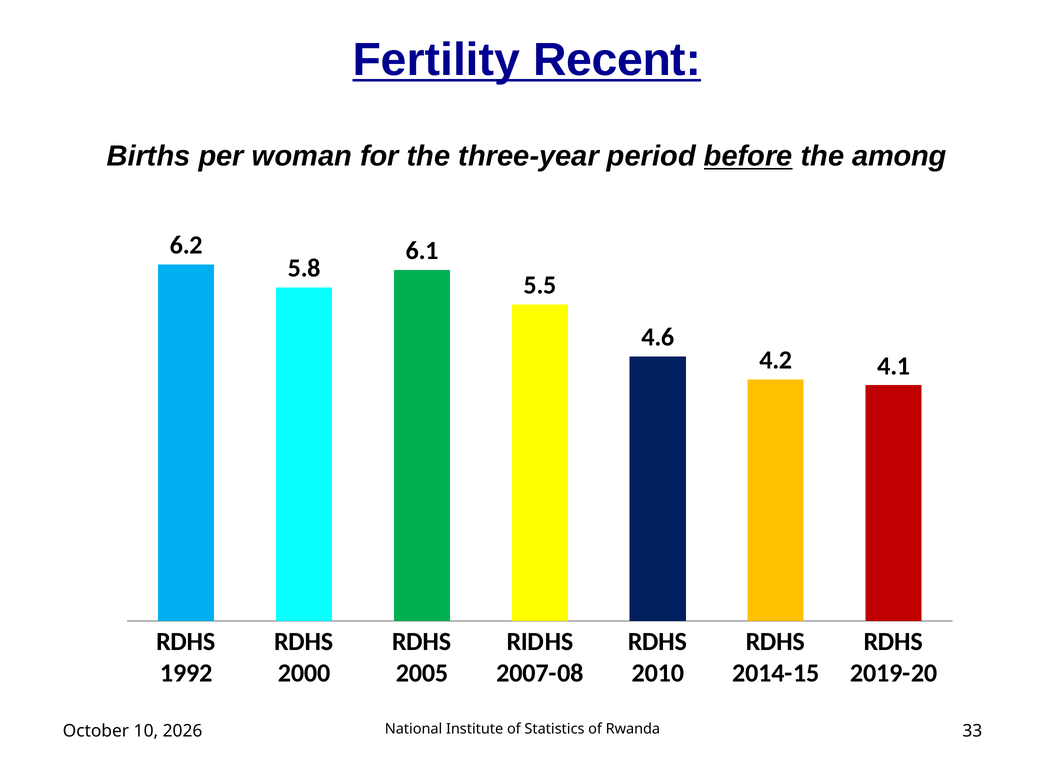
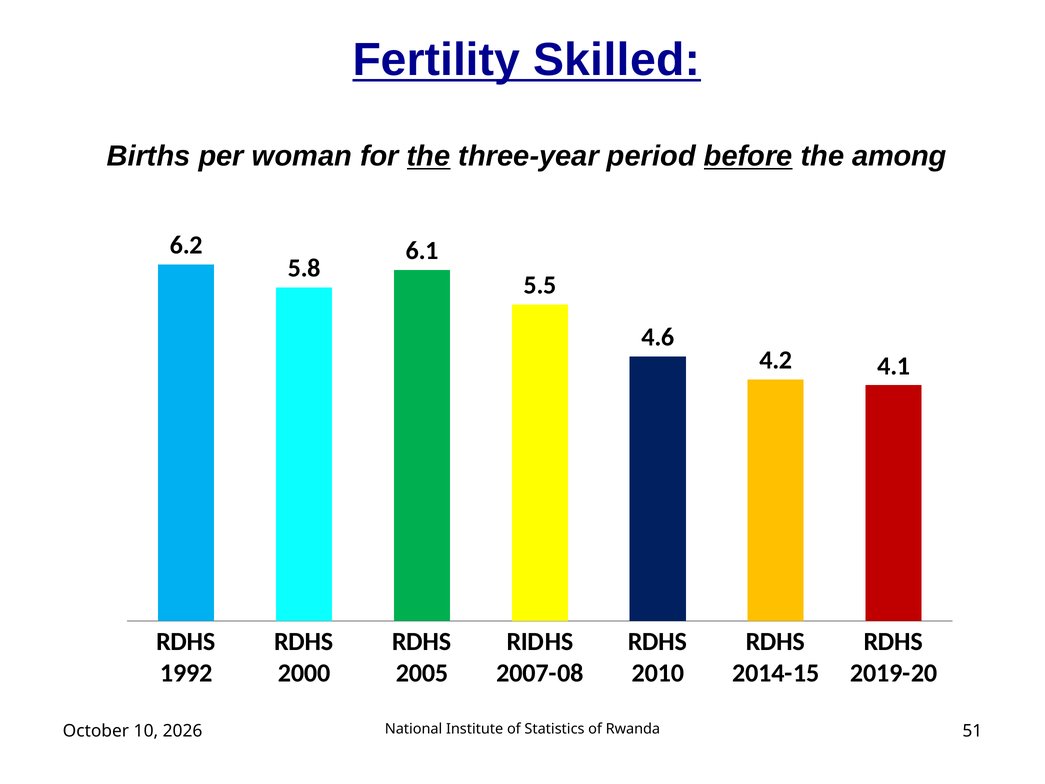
Recent: Recent -> Skilled
the at (429, 156) underline: none -> present
33: 33 -> 51
